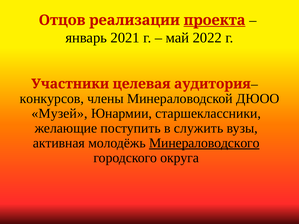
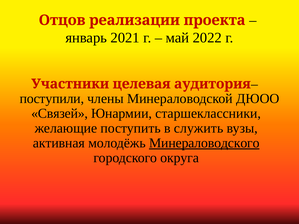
проекта underline: present -> none
конкурсов: конкурсов -> поступили
Музей: Музей -> Связей
